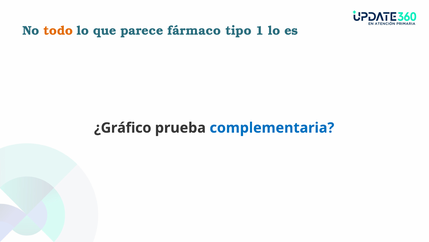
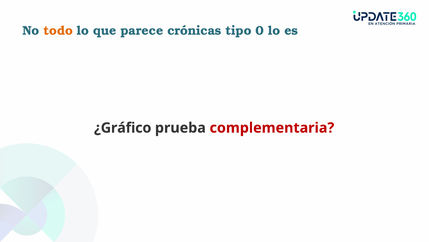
fármaco: fármaco -> crónicas
1: 1 -> 0
complementaria colour: blue -> red
